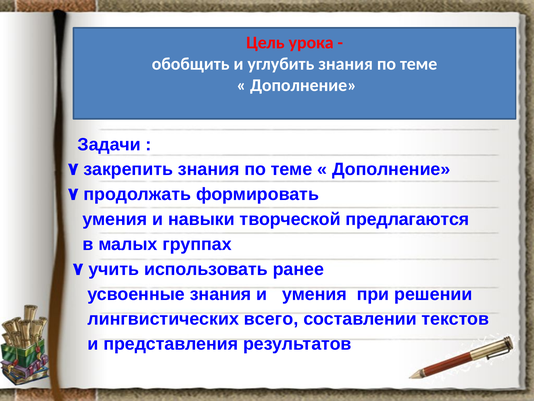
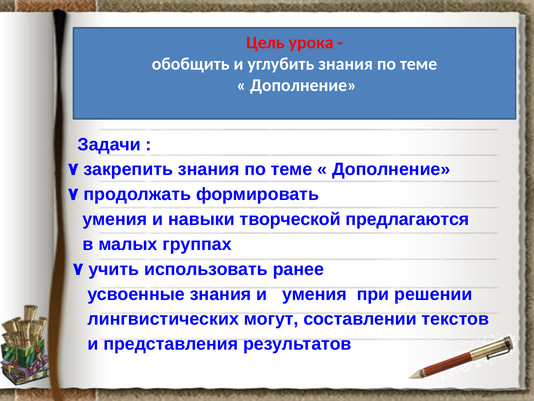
всего: всего -> могут
